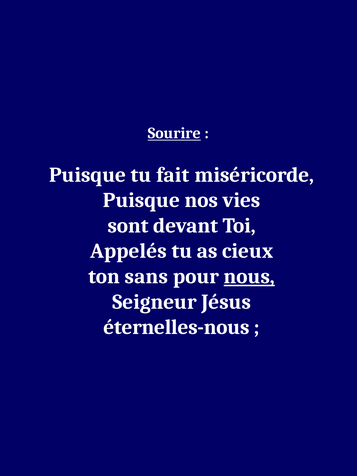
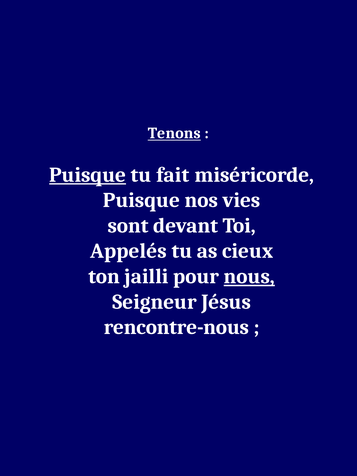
Sourire: Sourire -> Tenons
Puisque at (88, 175) underline: none -> present
sans: sans -> jailli
éternelles-nous: éternelles-nous -> rencontre-nous
